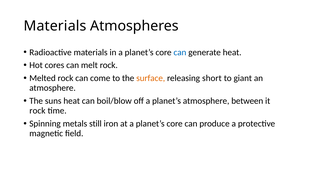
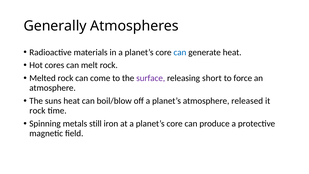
Materials at (55, 26): Materials -> Generally
surface colour: orange -> purple
giant: giant -> force
between: between -> released
